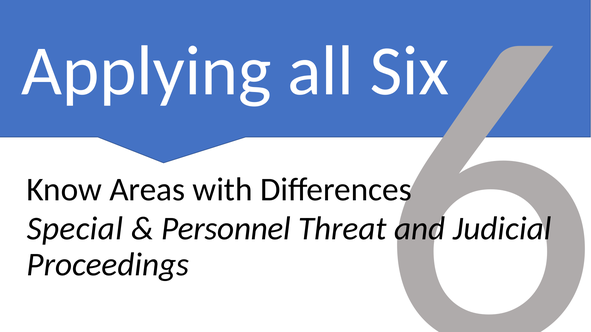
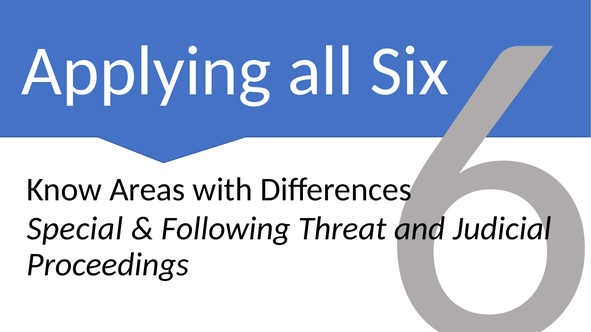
Personnel: Personnel -> Following
